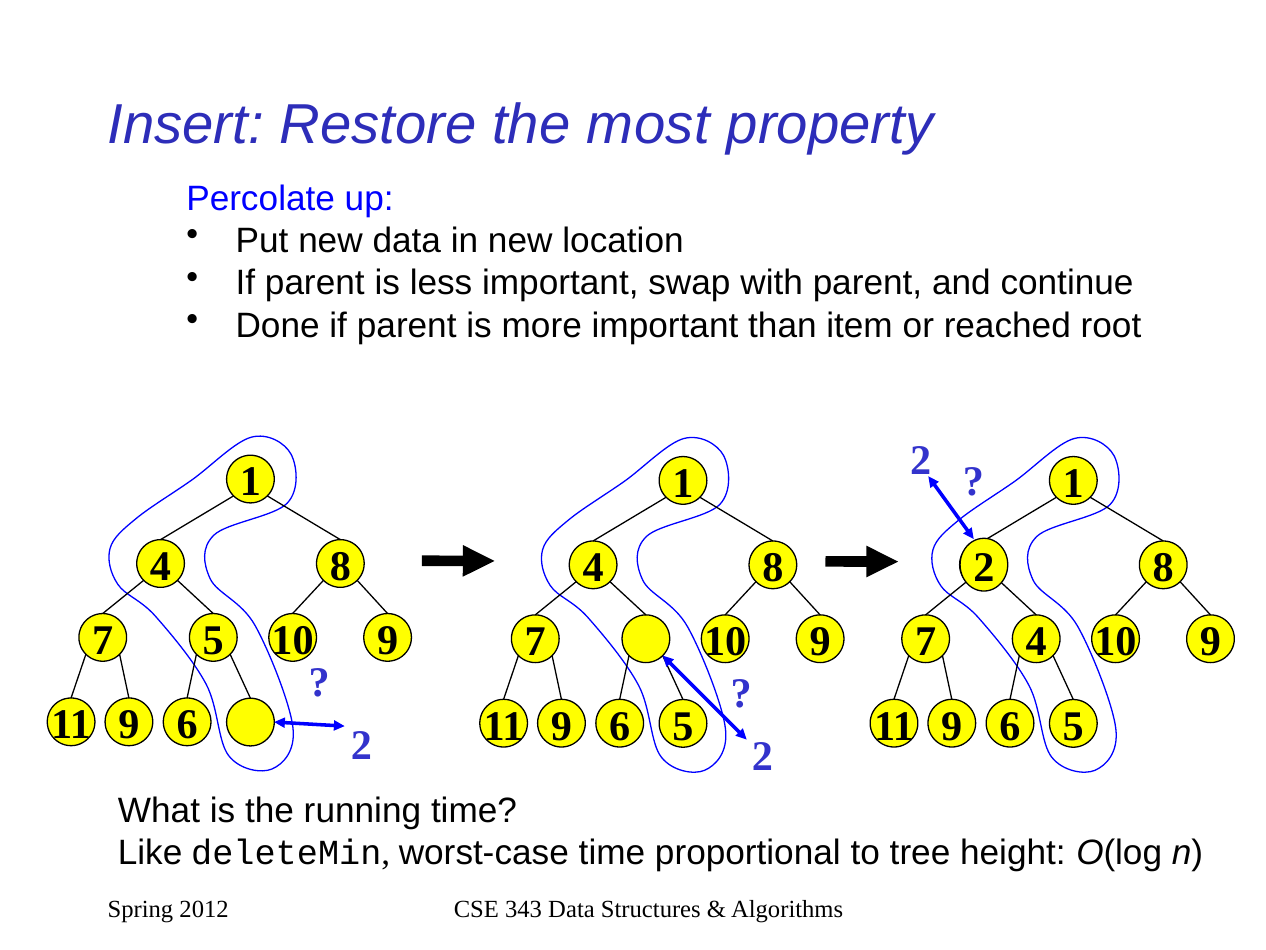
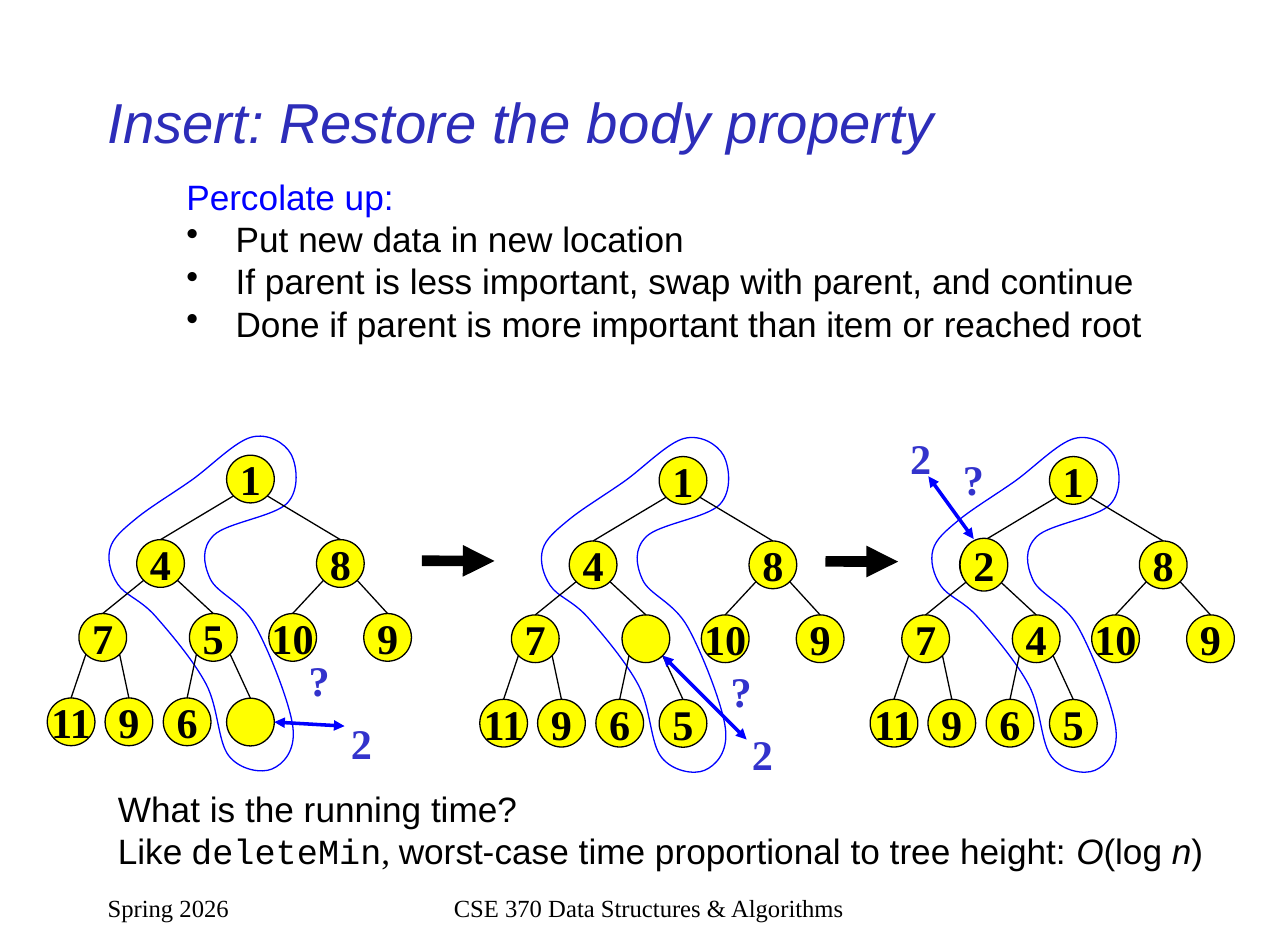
most: most -> body
2012: 2012 -> 2026
343: 343 -> 370
